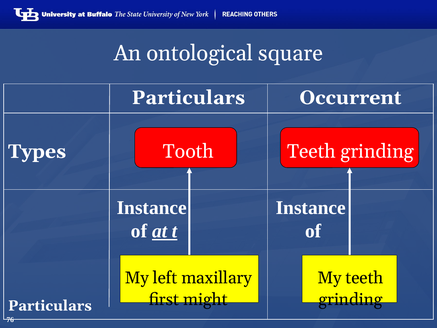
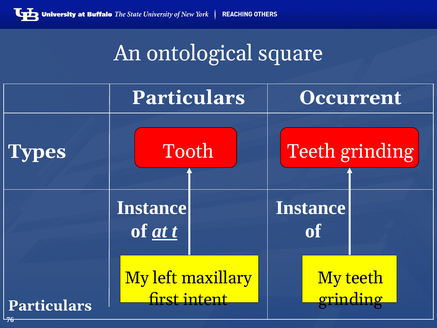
might: might -> intent
